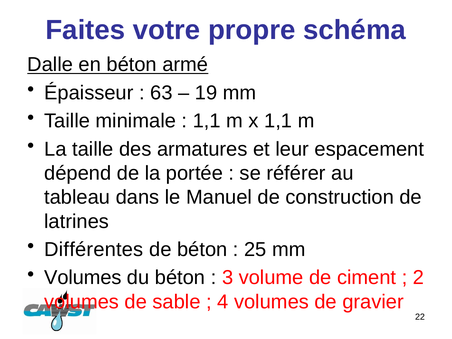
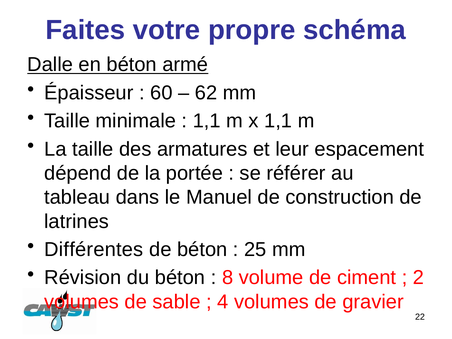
63: 63 -> 60
19: 19 -> 62
Volumes at (83, 278): Volumes -> Révision
3: 3 -> 8
